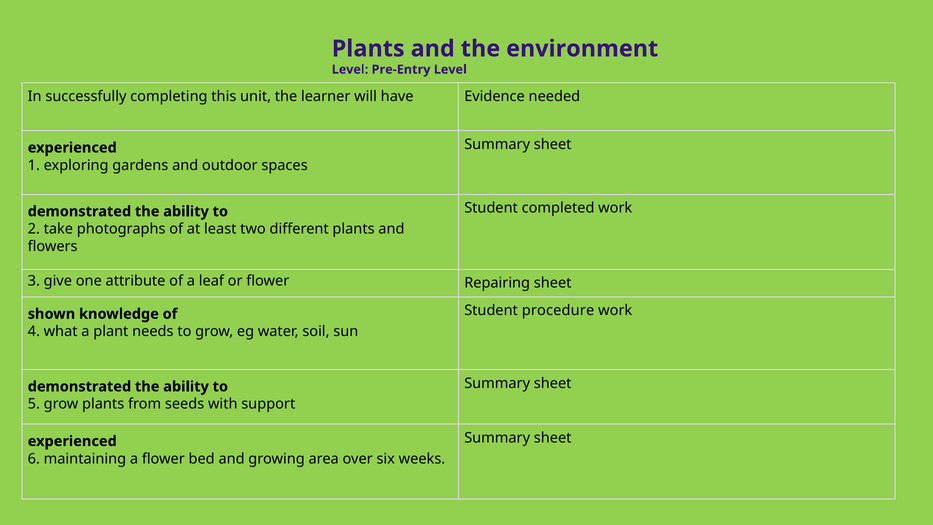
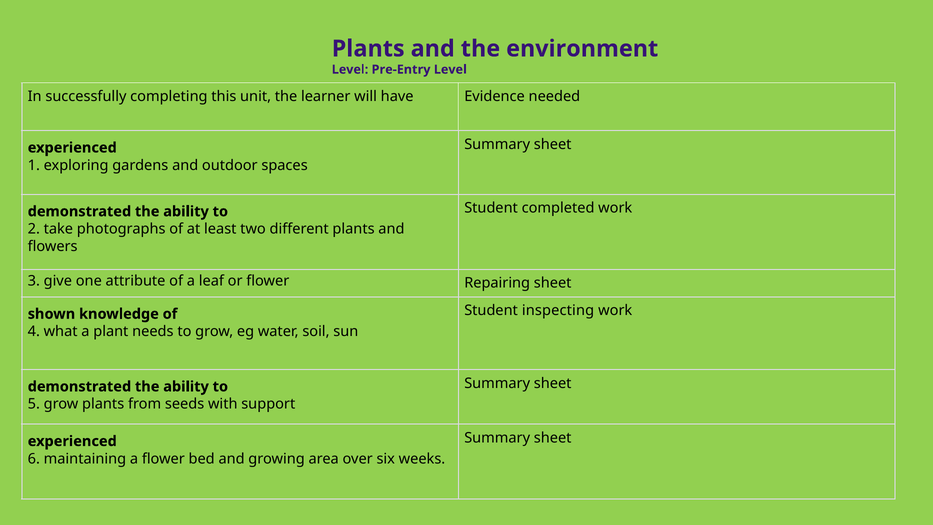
procedure: procedure -> inspecting
